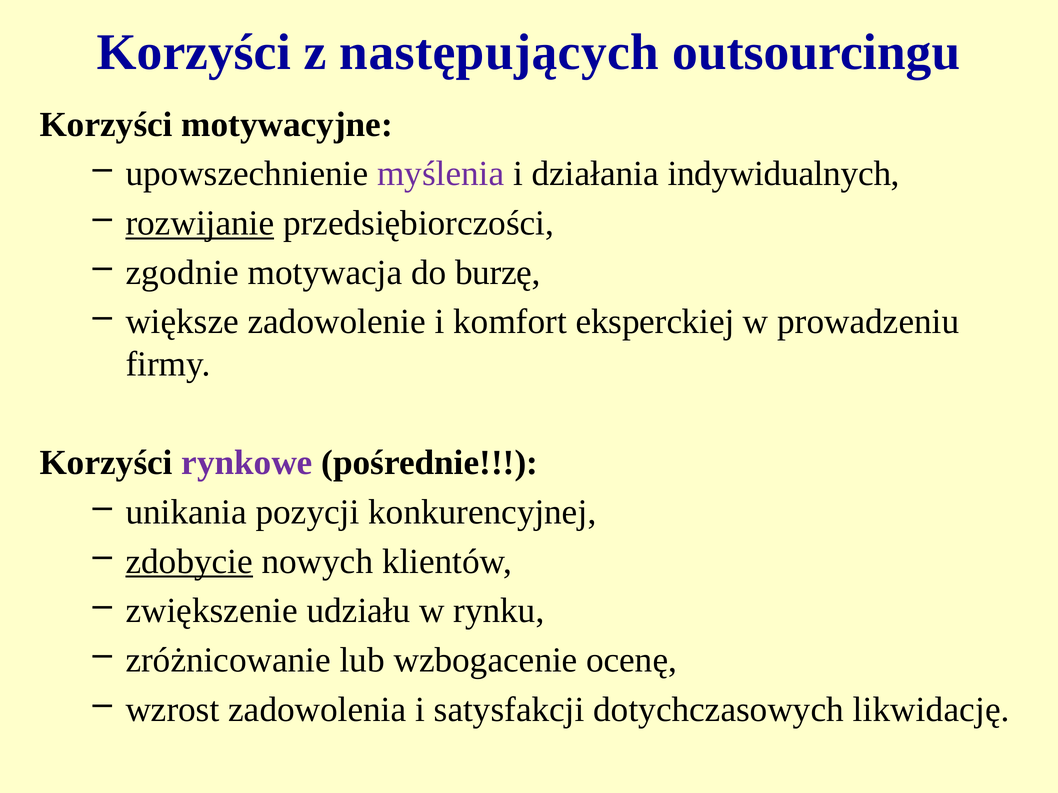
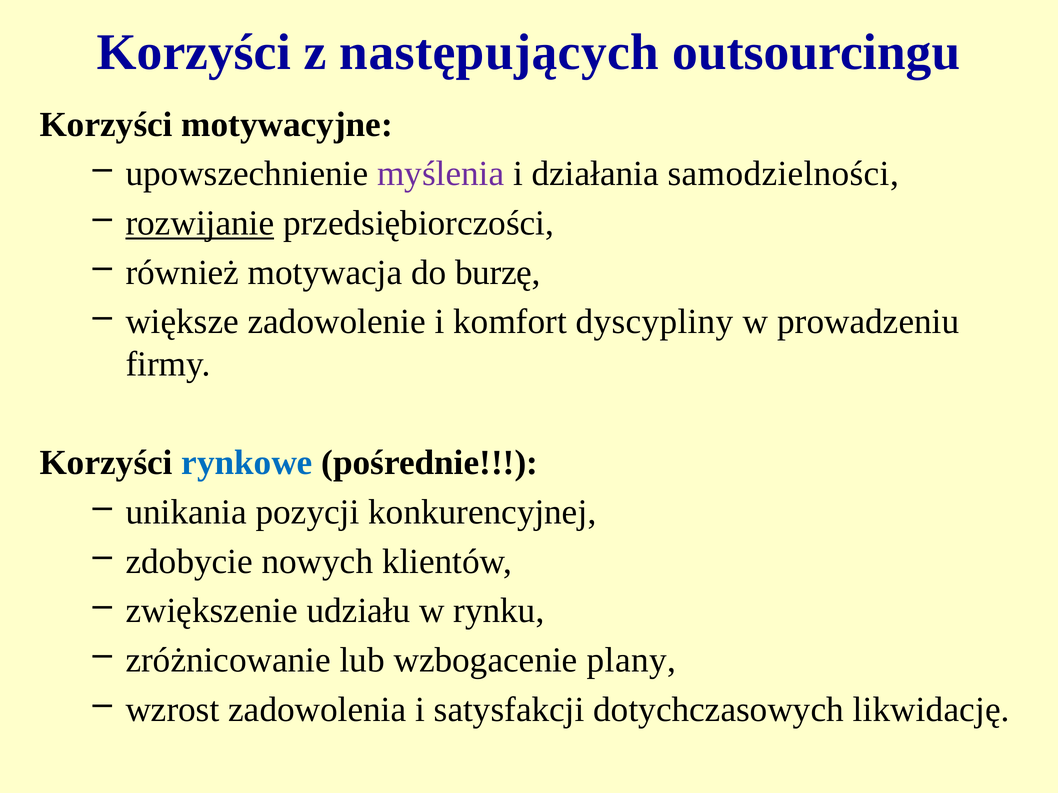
indywidualnych: indywidualnych -> samodzielności
zgodnie: zgodnie -> również
eksperckiej: eksperckiej -> dyscypliny
rynkowe colour: purple -> blue
zdobycie underline: present -> none
ocenę: ocenę -> plany
